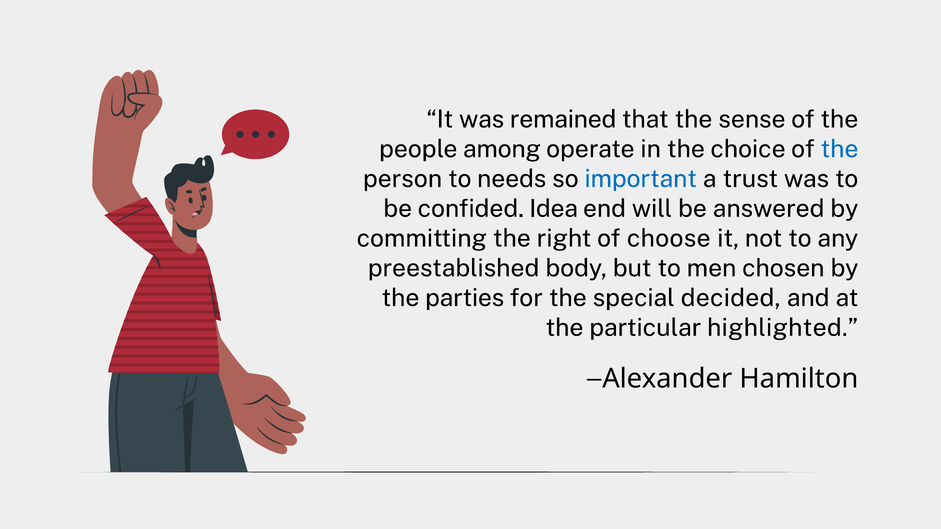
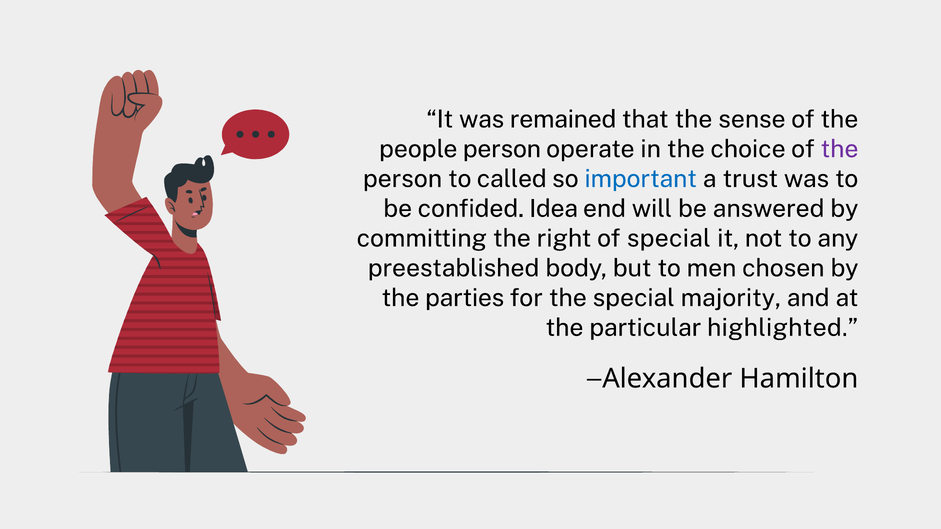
people among: among -> person
the at (840, 149) colour: blue -> purple
needs: needs -> called
of choose: choose -> special
decided: decided -> majority
